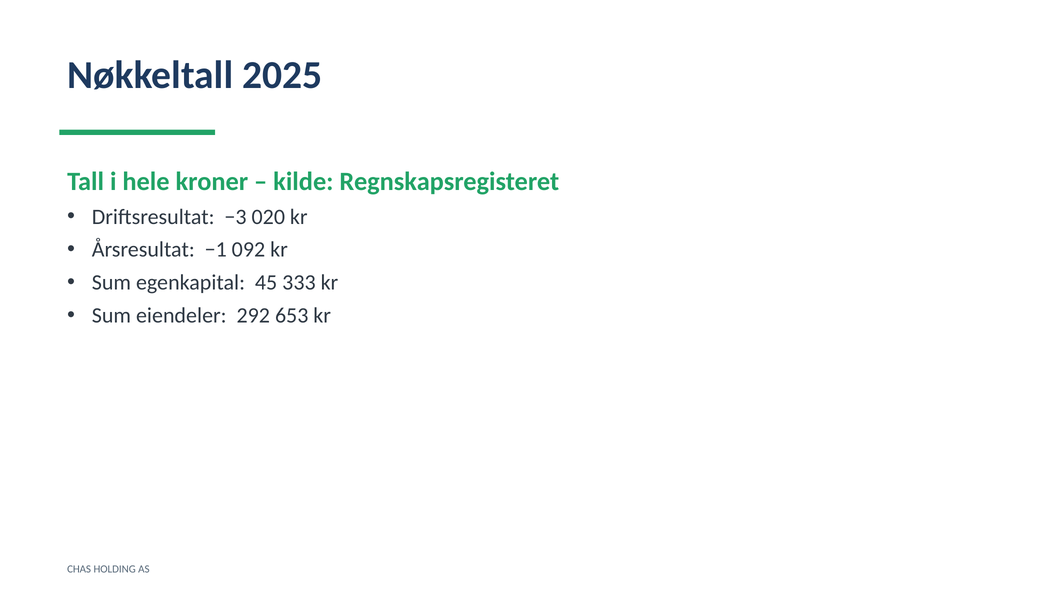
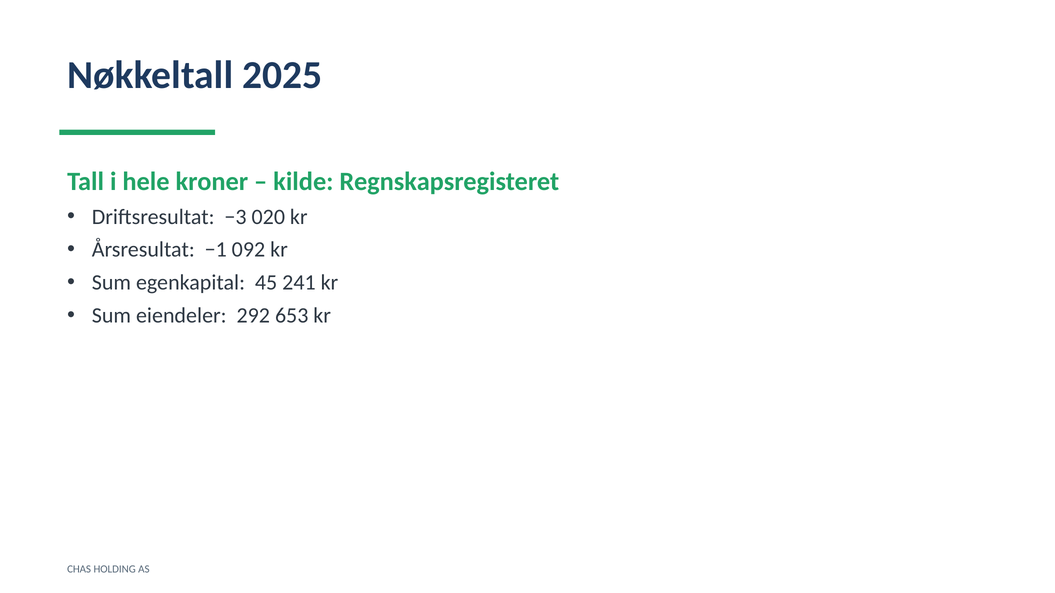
333: 333 -> 241
